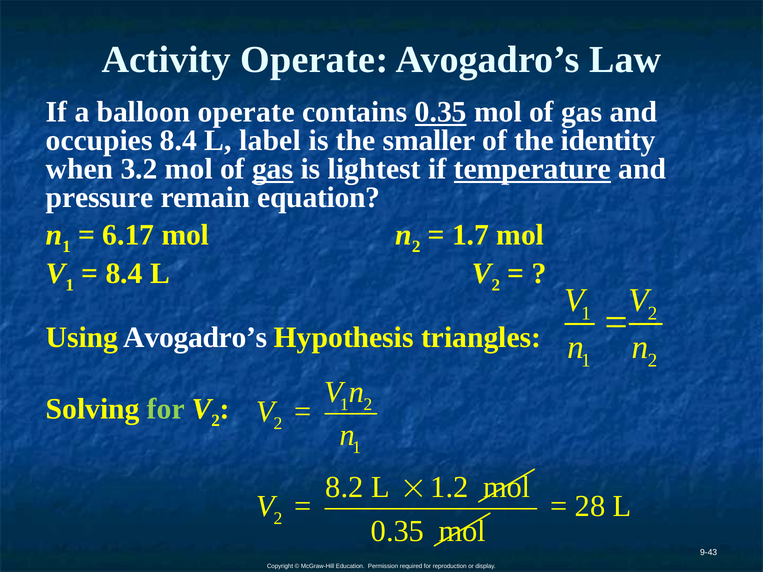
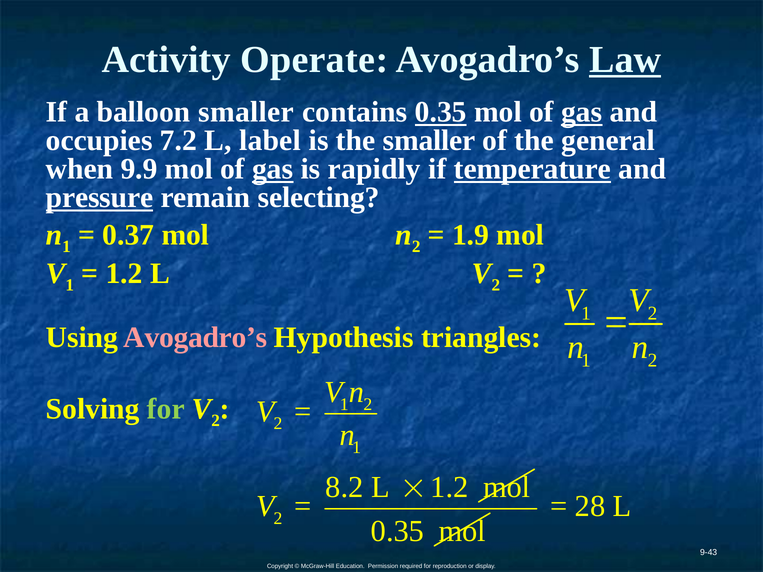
Law underline: none -> present
balloon operate: operate -> smaller
gas at (582, 112) underline: none -> present
occupies 8.4: 8.4 -> 7.2
identity: identity -> general
3.2: 3.2 -> 9.9
lightest: lightest -> rapidly
pressure underline: none -> present
equation: equation -> selecting
6.17: 6.17 -> 0.37
1.7: 1.7 -> 1.9
8.4 at (124, 274): 8.4 -> 1.2
Avogadro’s at (195, 337) colour: white -> pink
